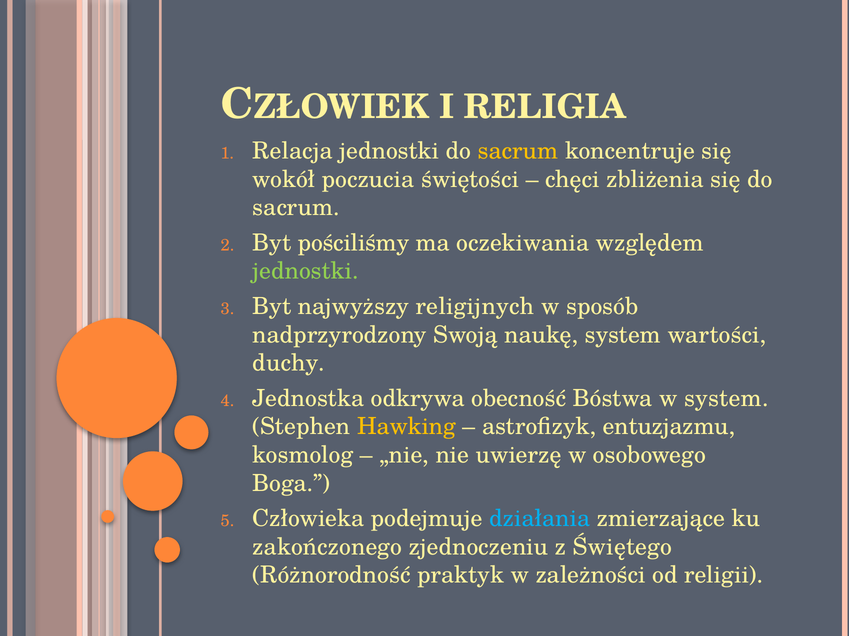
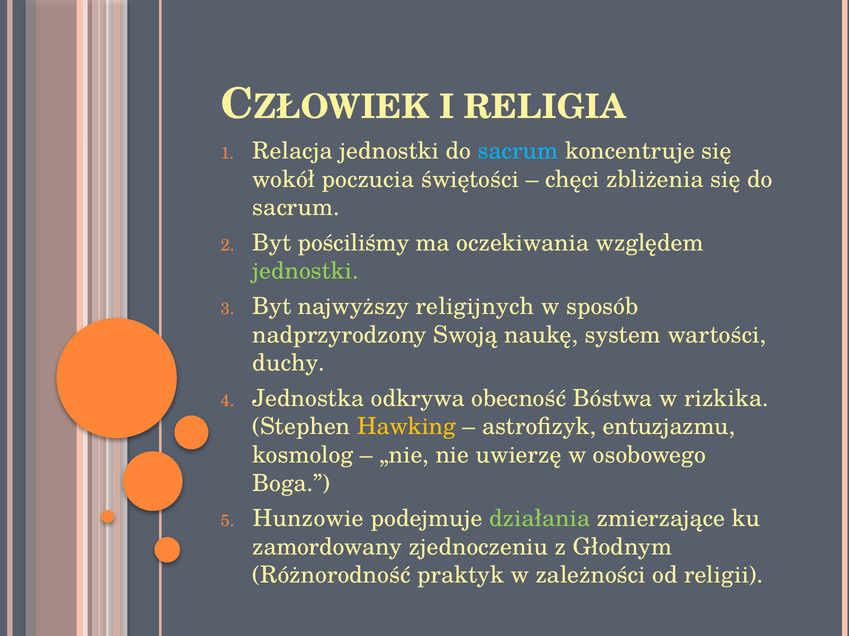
sacrum at (518, 151) colour: yellow -> light blue
w system: system -> rizkika
Człowieka: Człowieka -> Hunzowie
działania colour: light blue -> light green
zakończonego: zakończonego -> zamordowany
Świętego: Świętego -> Głodnym
